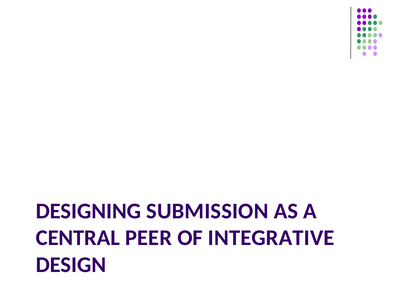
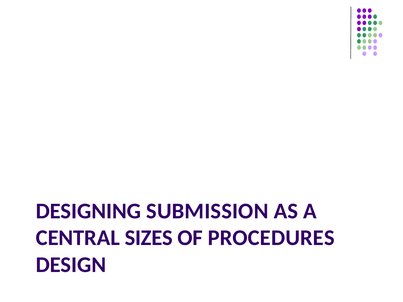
PEER: PEER -> SIZES
INTEGRATIVE: INTEGRATIVE -> PROCEDURES
